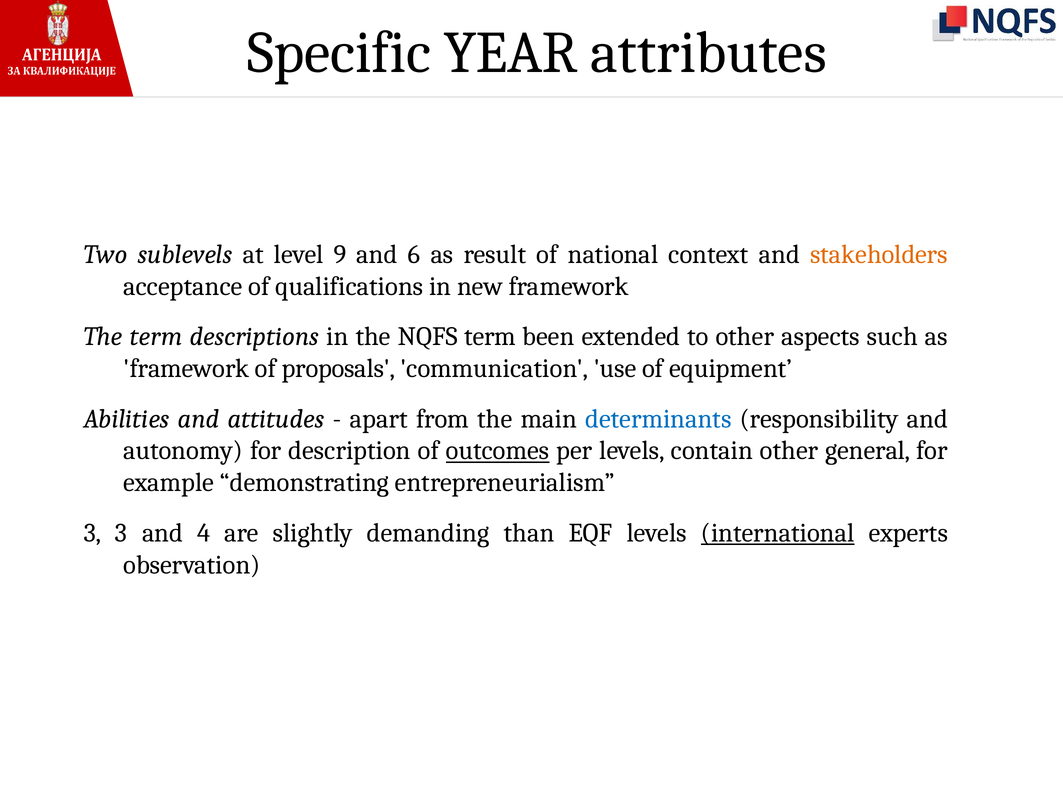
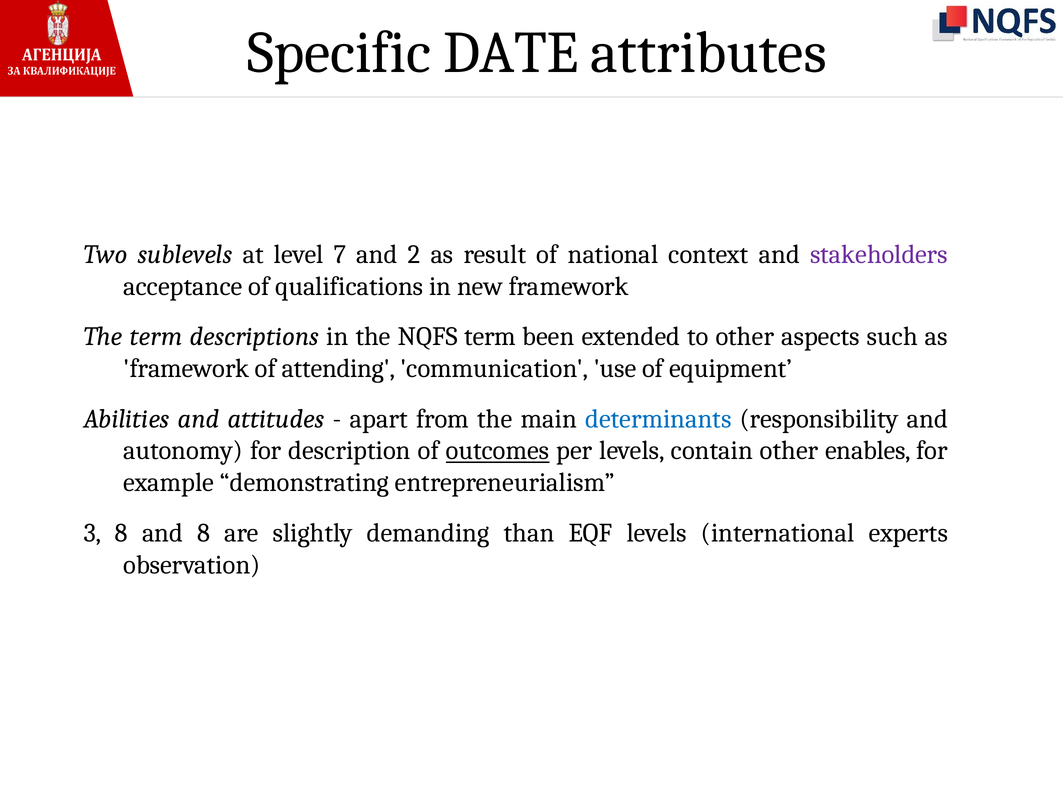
YEAR: YEAR -> DATE
9: 9 -> 7
6: 6 -> 2
stakeholders colour: orange -> purple
proposals: proposals -> attending
general: general -> enables
3 3: 3 -> 8
and 4: 4 -> 8
international underline: present -> none
